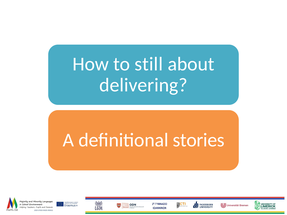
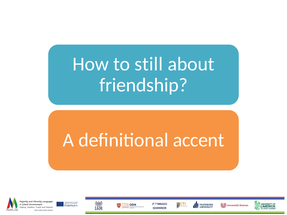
delivering: delivering -> friendship
stories: stories -> accent
